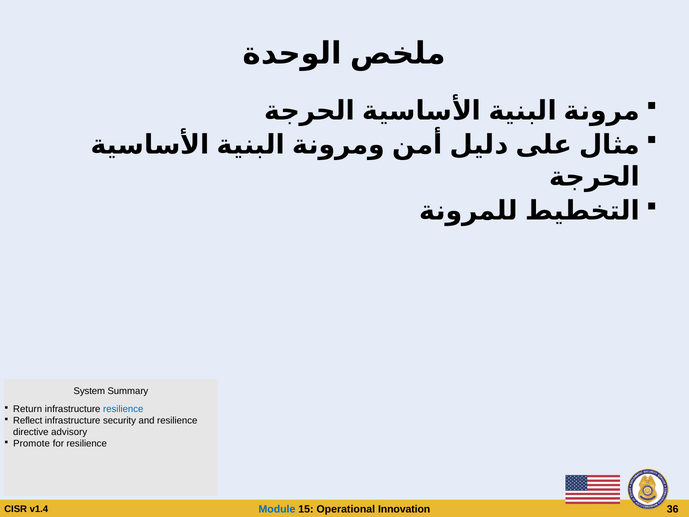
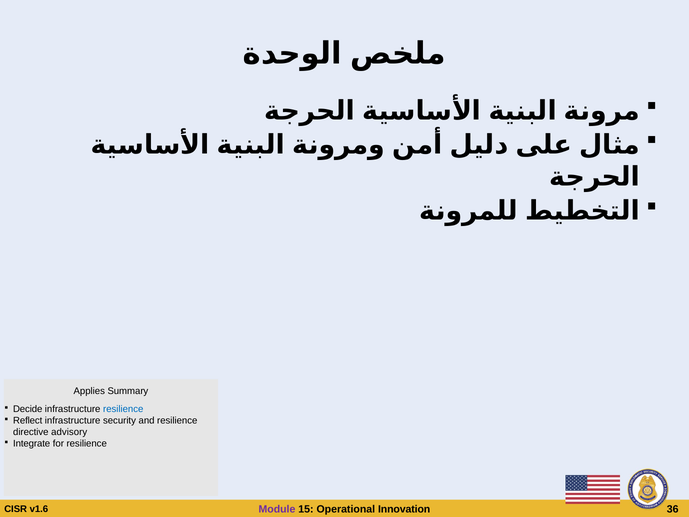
System: System -> Applies
Return: Return -> Decide
Promote: Promote -> Integrate
Module colour: blue -> purple
v1.4: v1.4 -> v1.6
